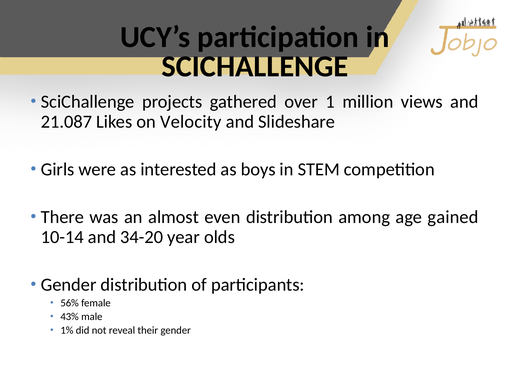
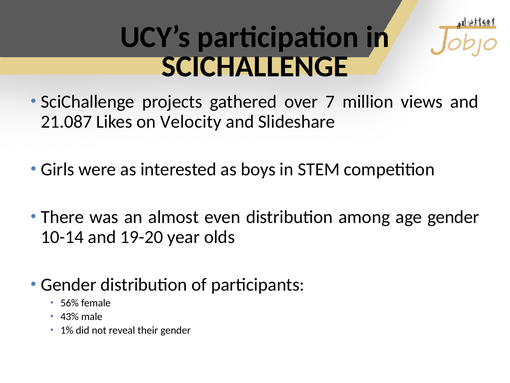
1: 1 -> 7
age gained: gained -> gender
34-20: 34-20 -> 19-20
